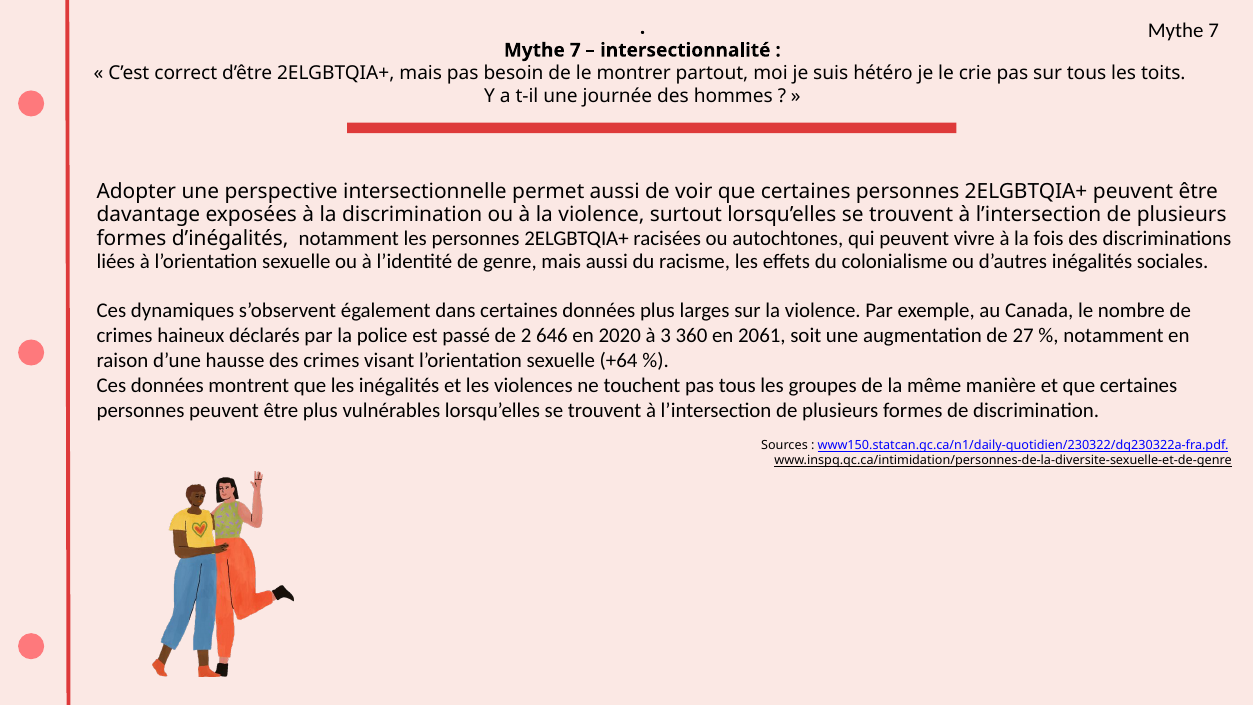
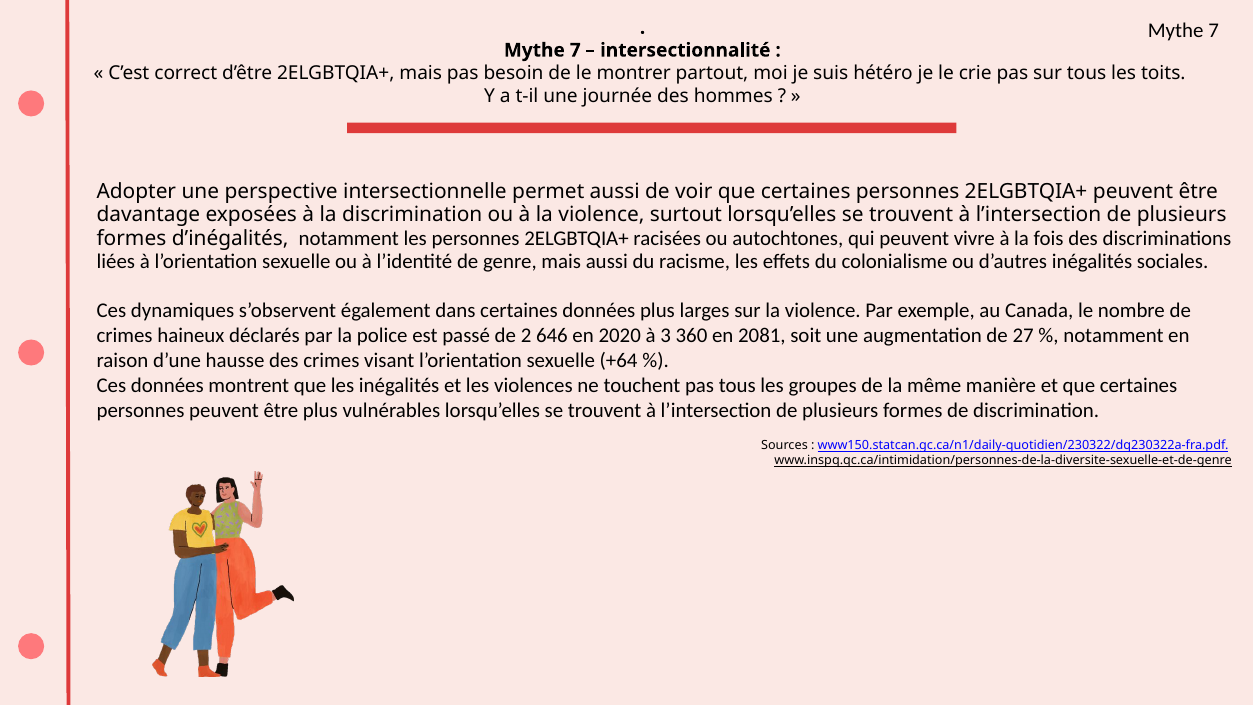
2061: 2061 -> 2081
